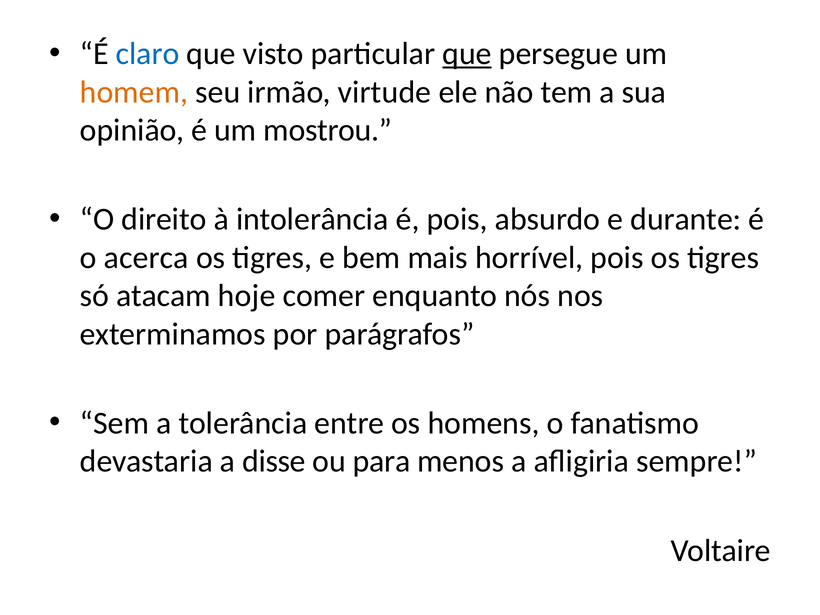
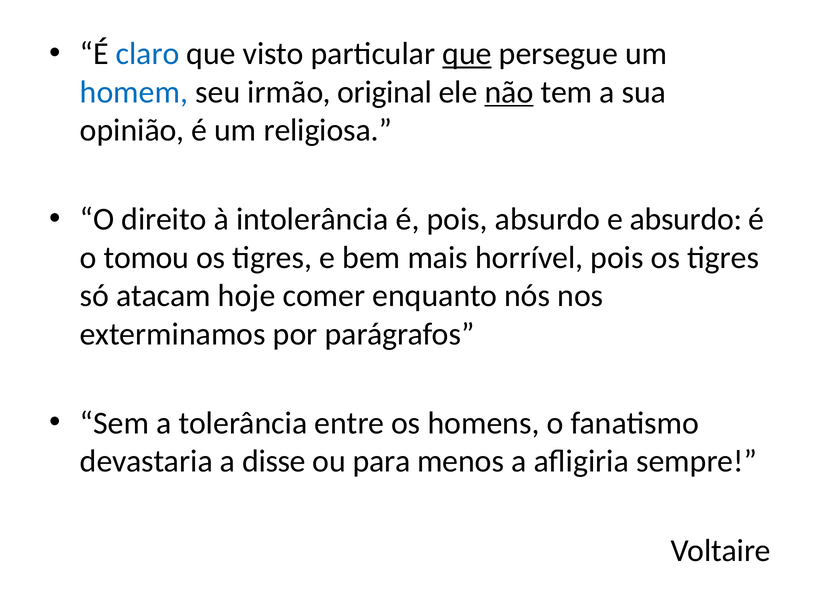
homem colour: orange -> blue
virtude: virtude -> original
não underline: none -> present
mostrou: mostrou -> religiosa
e durante: durante -> absurdo
acerca: acerca -> tomou
